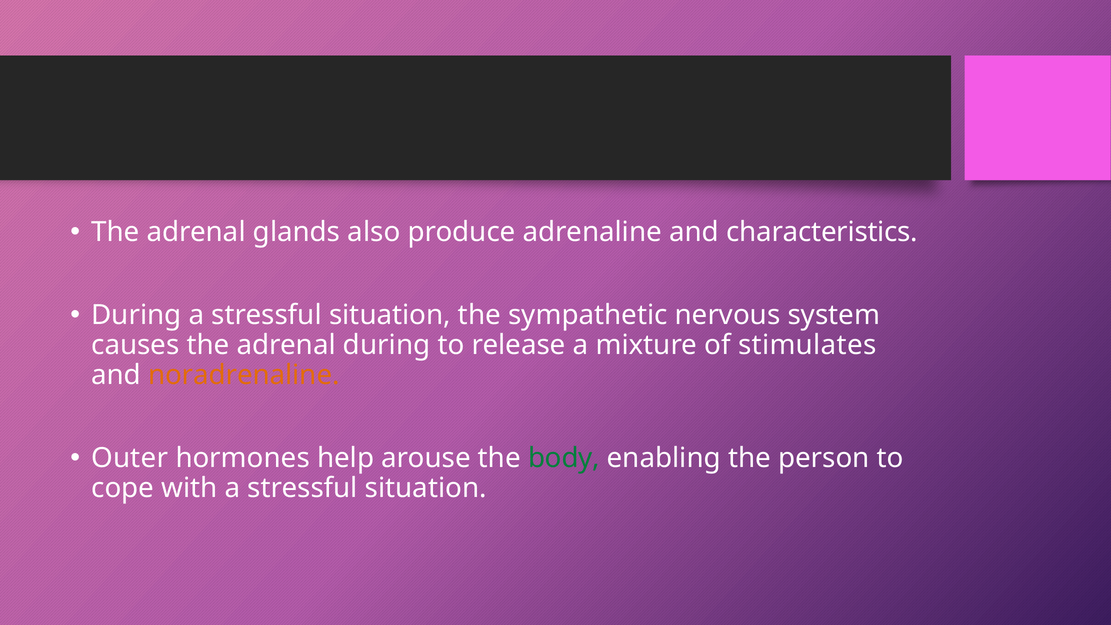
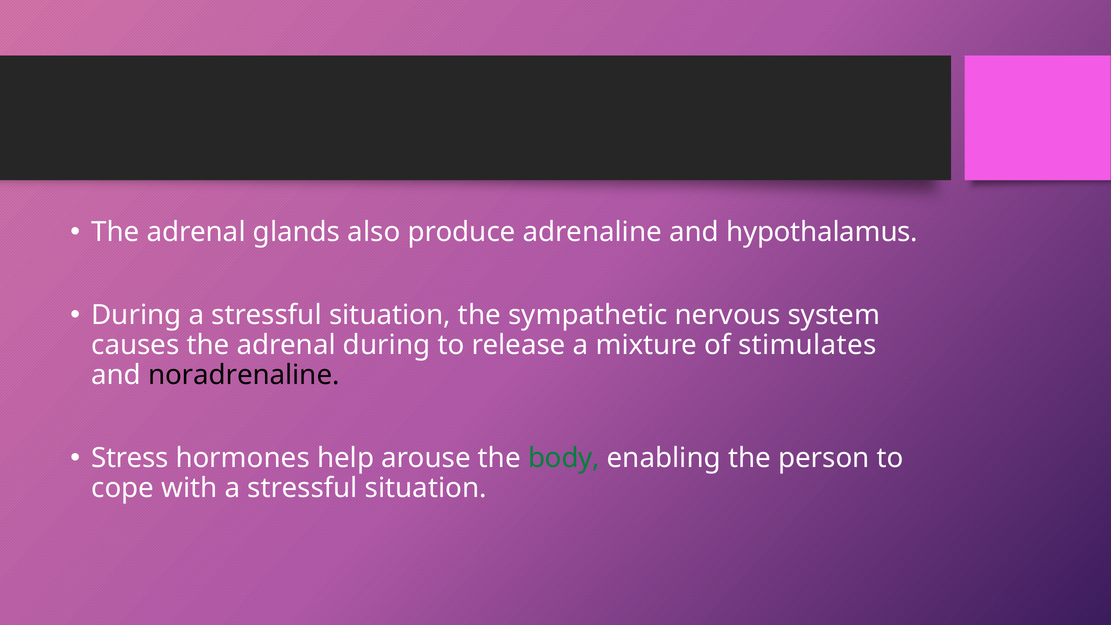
characteristics: characteristics -> hypothalamus
noradrenaline colour: orange -> black
Outer: Outer -> Stress
